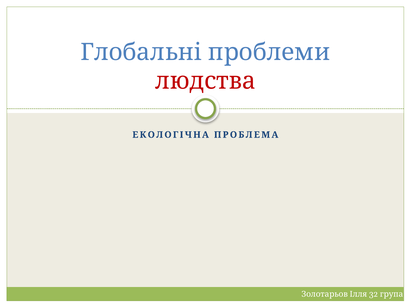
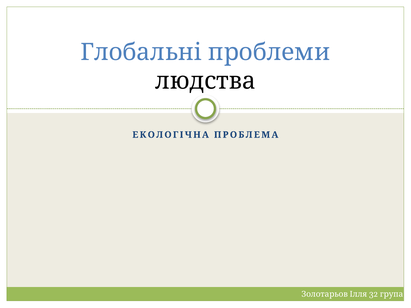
людства colour: red -> black
